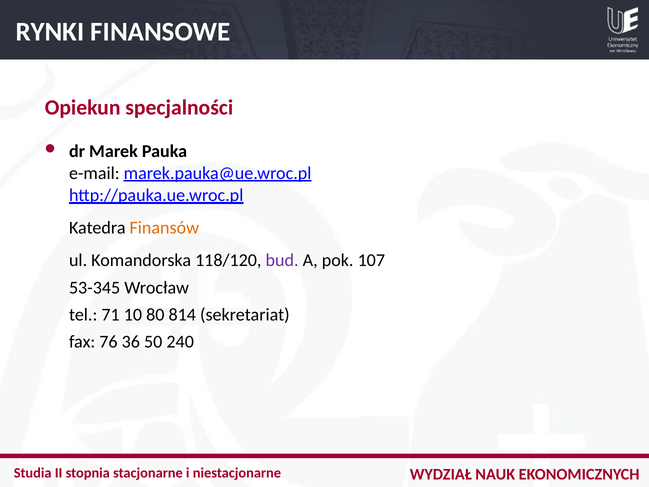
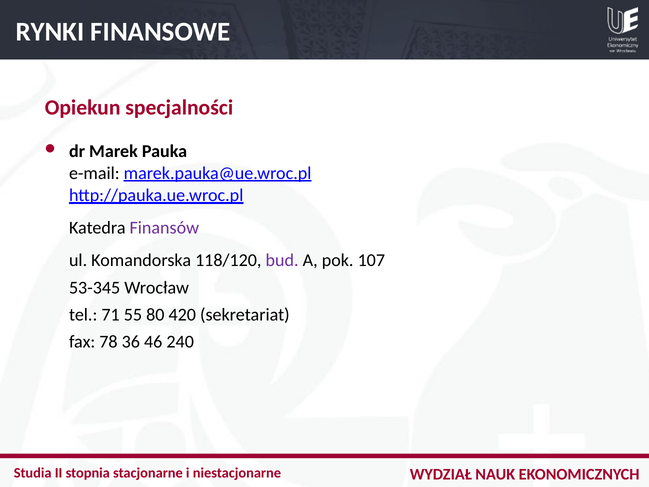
Finansów colour: orange -> purple
10: 10 -> 55
814: 814 -> 420
76: 76 -> 78
50: 50 -> 46
